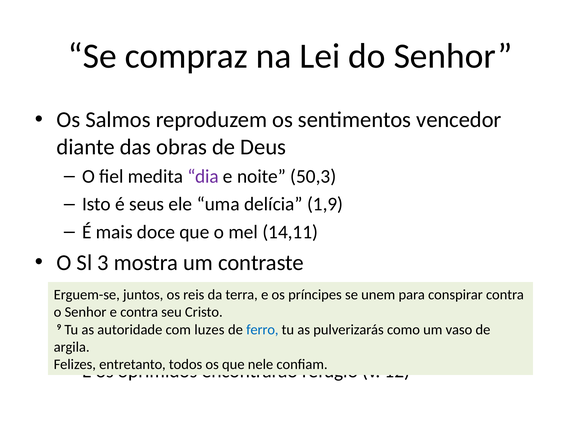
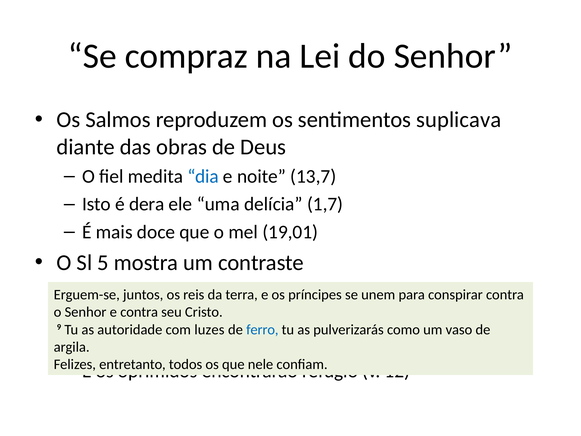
vencedor: vencedor -> suplicava
dia colour: purple -> blue
50,3: 50,3 -> 13,7
seus: seus -> dera
1,9: 1,9 -> 1,7
14,11: 14,11 -> 19,01
3: 3 -> 5
